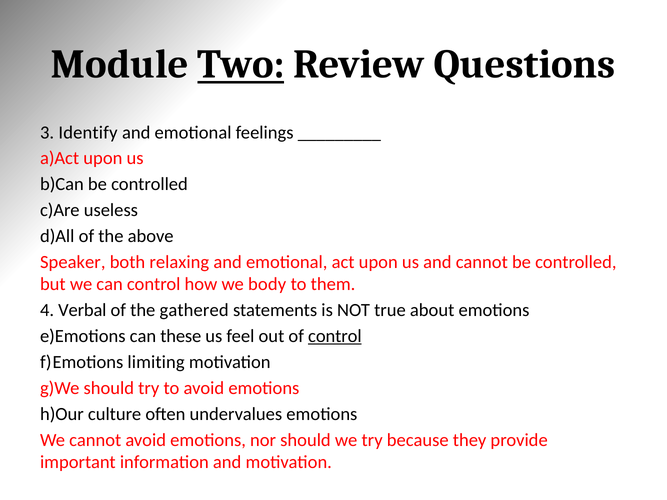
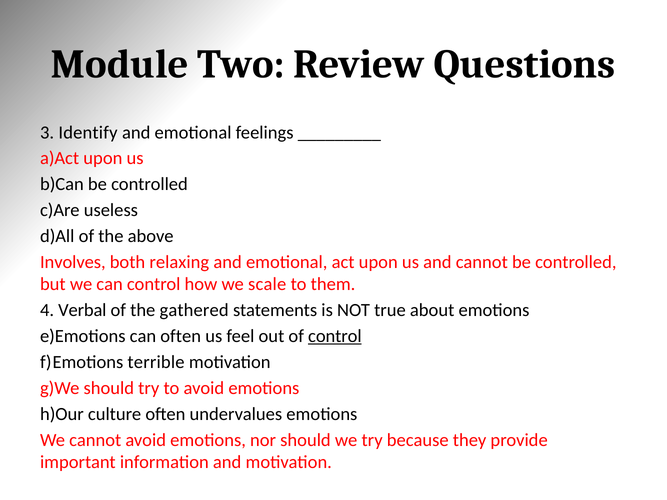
Two underline: present -> none
Speaker: Speaker -> Involves
body: body -> scale
can these: these -> often
limiting: limiting -> terrible
